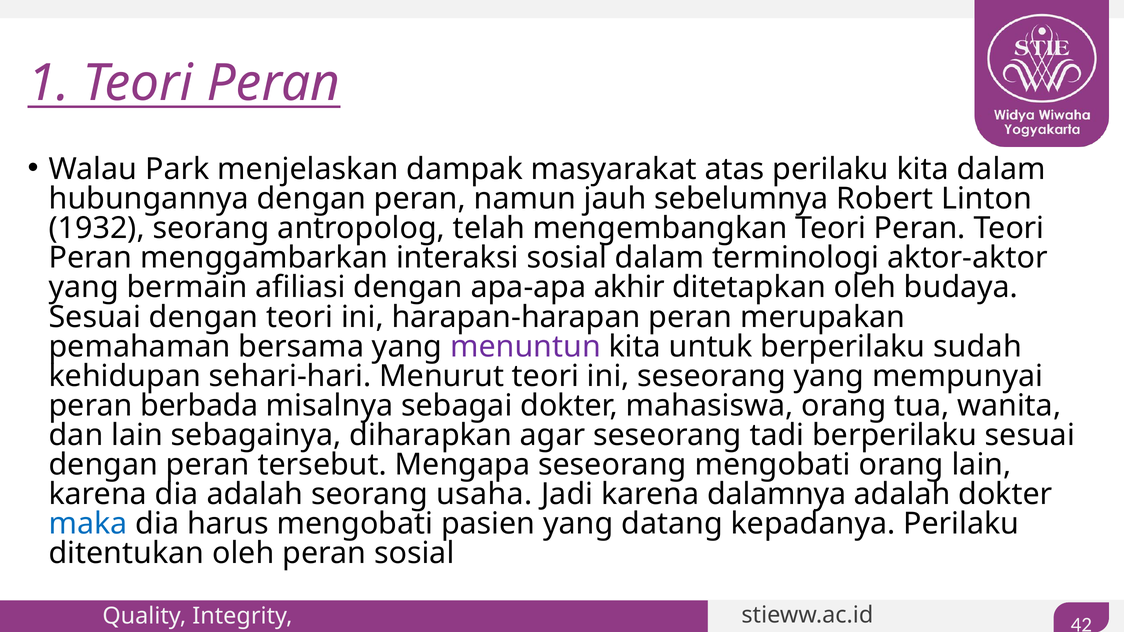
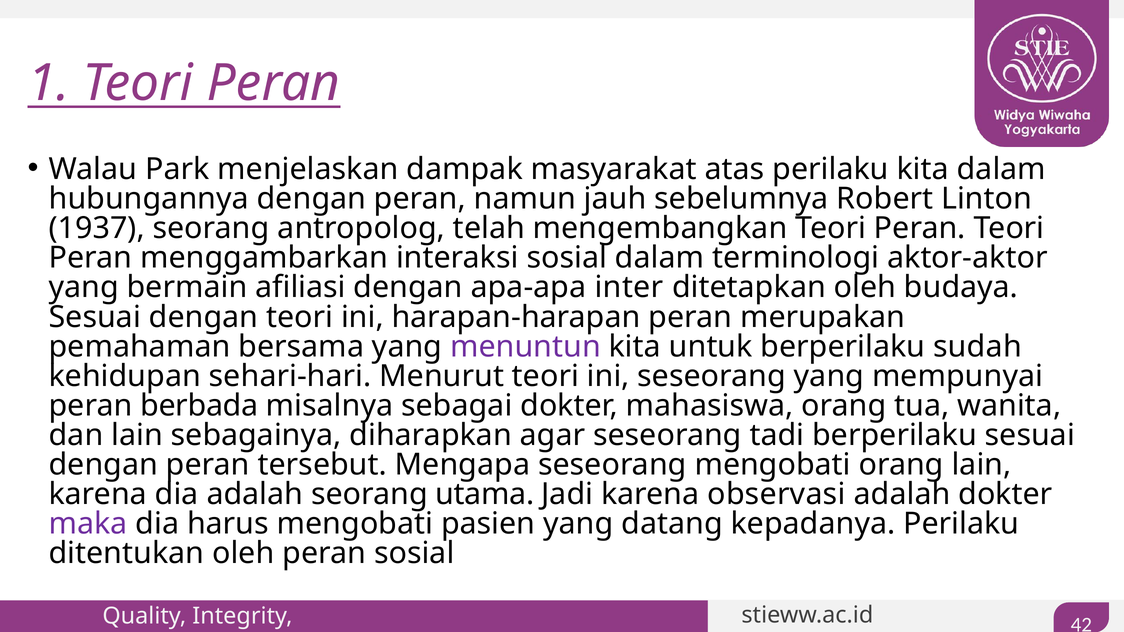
1932: 1932 -> 1937
akhir: akhir -> inter
usaha: usaha -> utama
dalamnya: dalamnya -> observasi
maka colour: blue -> purple
